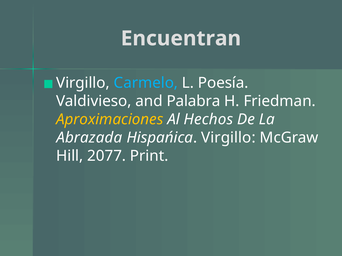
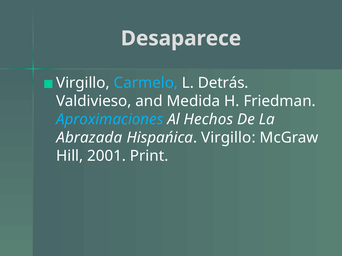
Encuentran: Encuentran -> Desaparece
Poesía: Poesía -> Detrás
Palabra: Palabra -> Medida
Aproximaciones colour: yellow -> light blue
2077: 2077 -> 2001
